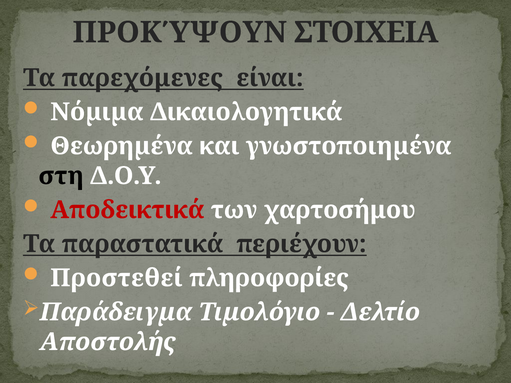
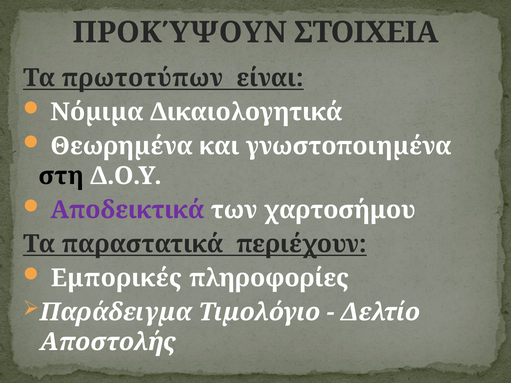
παρεχόμενες: παρεχόμενες -> πρωτοτύπων
Αποδεικτικά colour: red -> purple
Προστεθεί: Προστεθεί -> Εμπορικές
